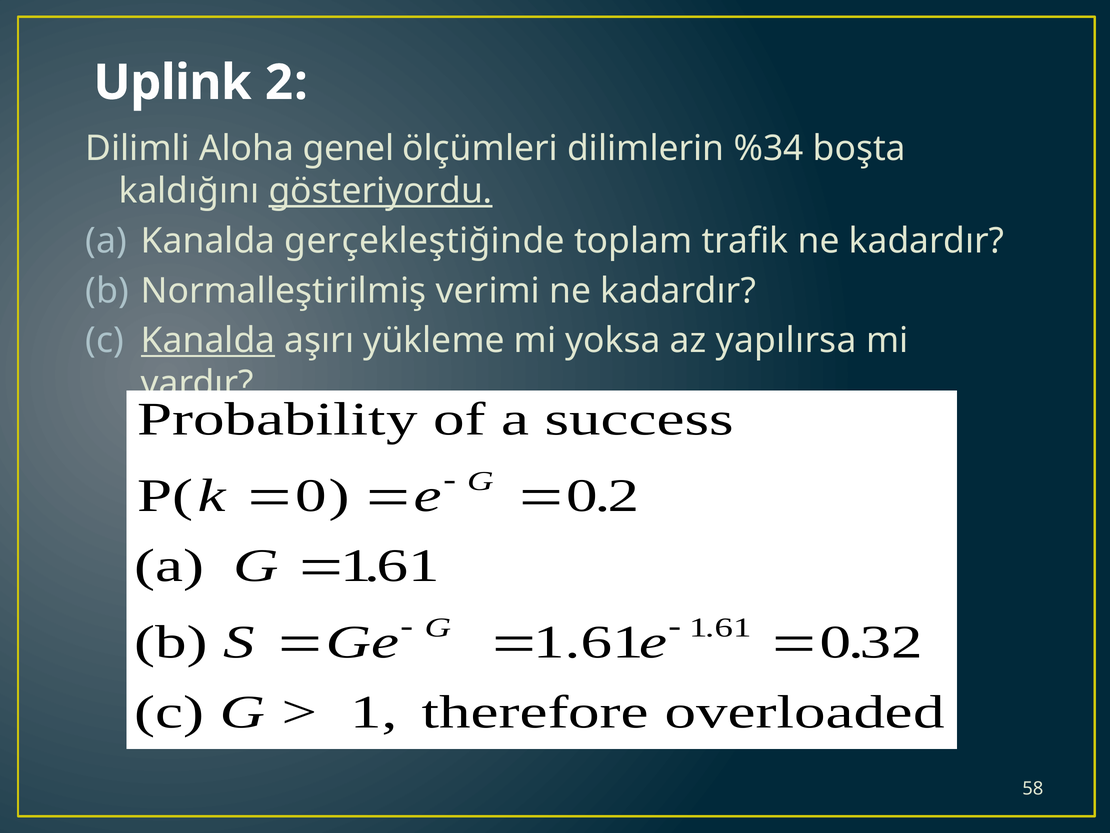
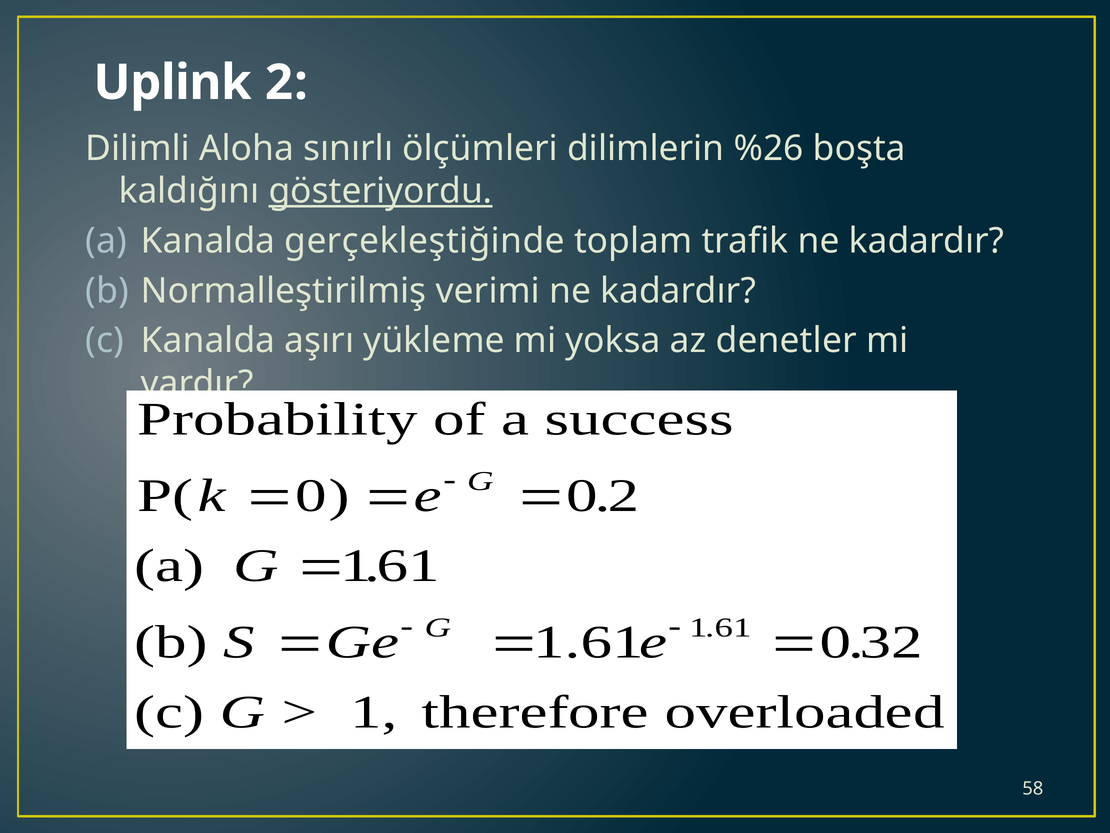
genel: genel -> sınırlı
%34: %34 -> %26
Kanalda at (208, 341) underline: present -> none
yapılırsa: yapılırsa -> denetler
